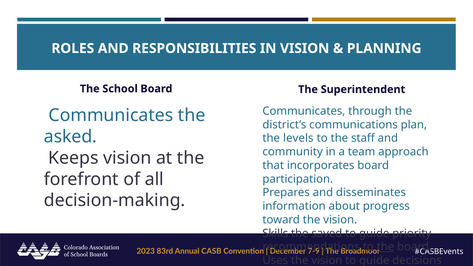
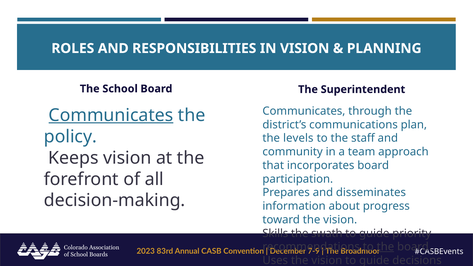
Communicates at (111, 115) underline: none -> present
asked: asked -> policy
saved: saved -> swath
